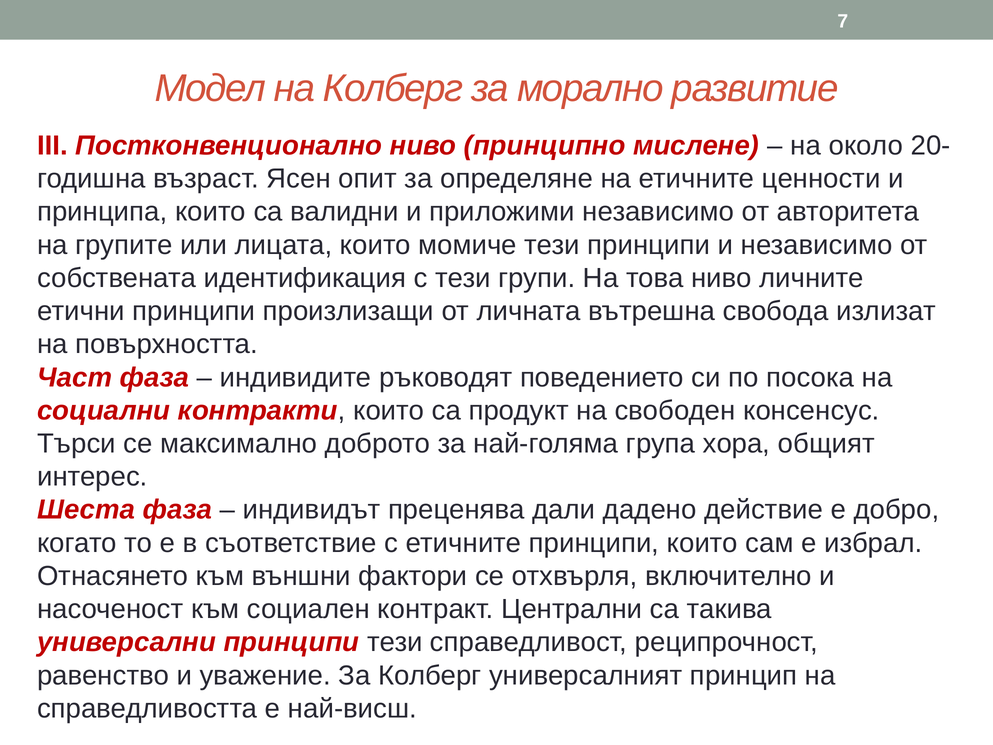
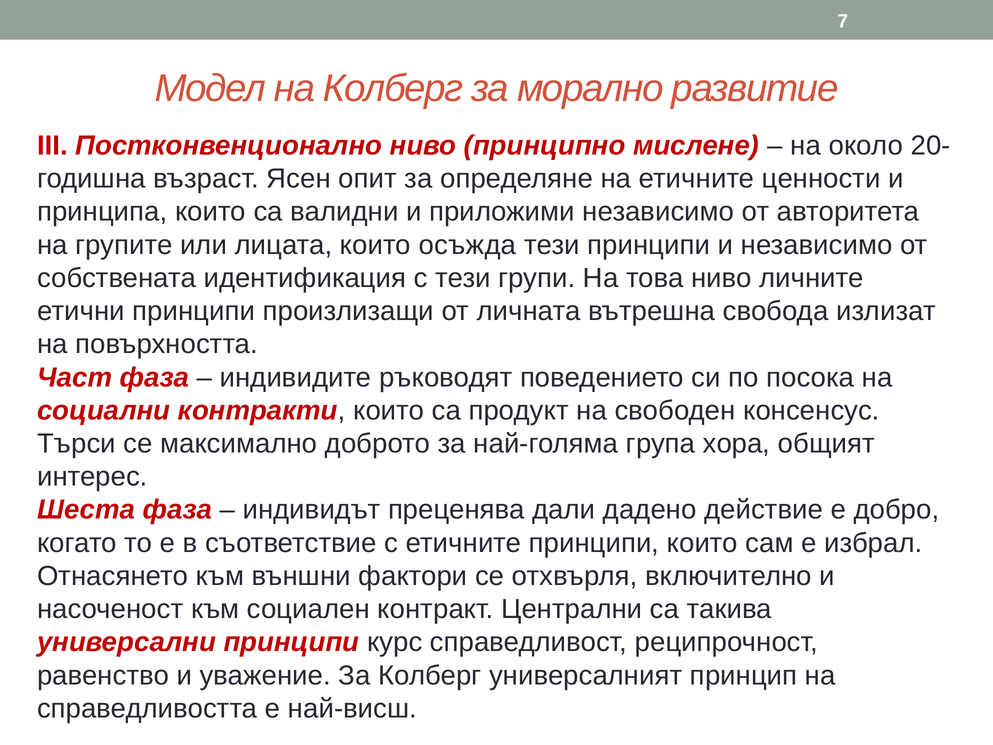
момиче: момиче -> осъжда
принципи тези: тези -> курс
